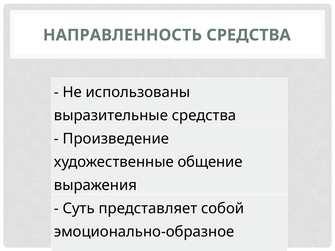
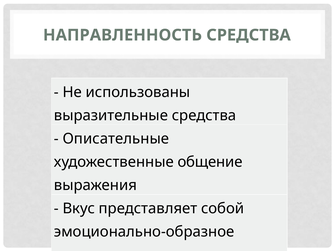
Произведение at (116, 139): Произведение -> Описательные
Суть: Суть -> Вкус
